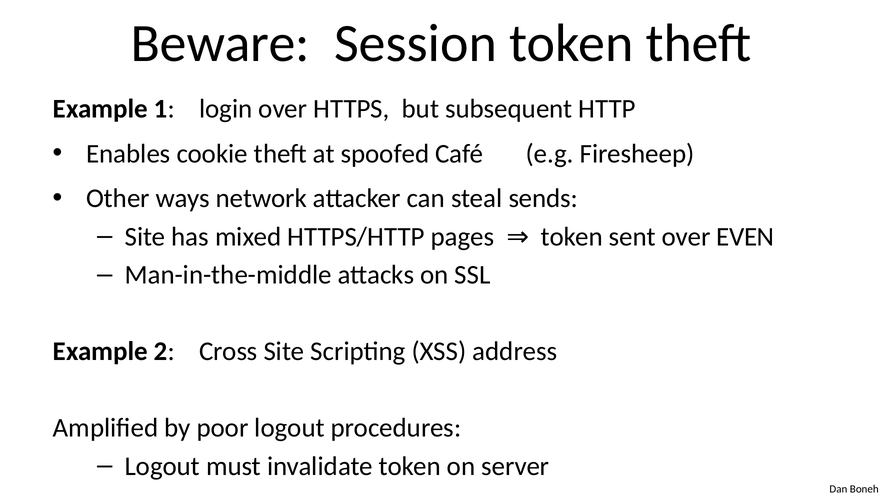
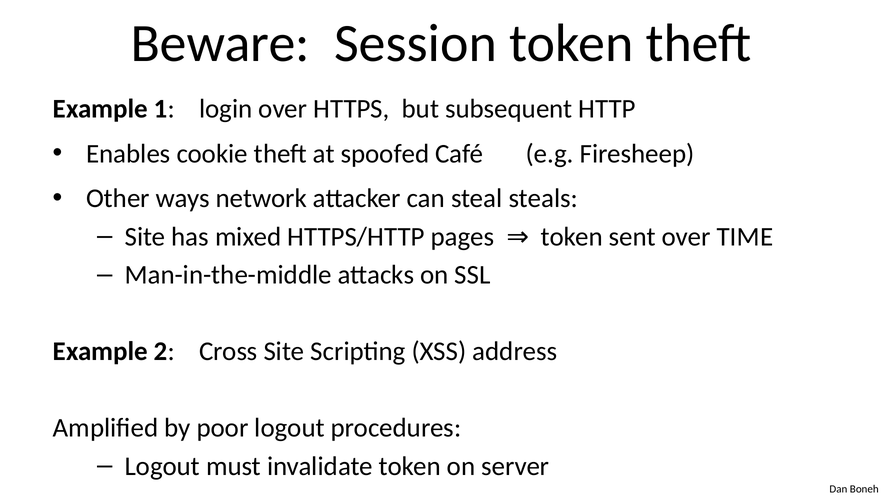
sends: sends -> steals
EVEN: EVEN -> TIME
